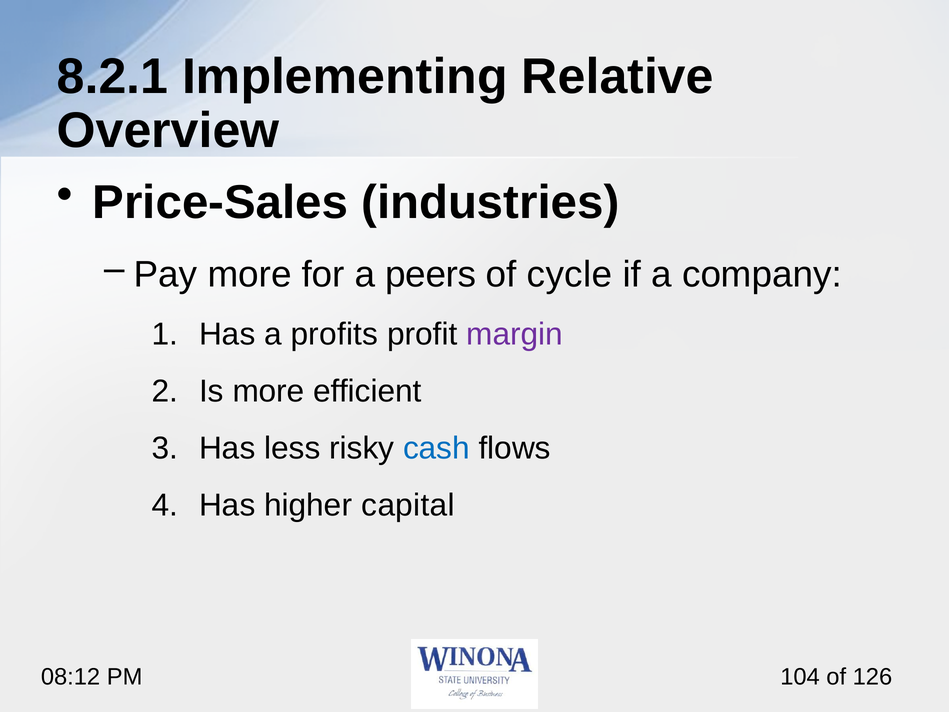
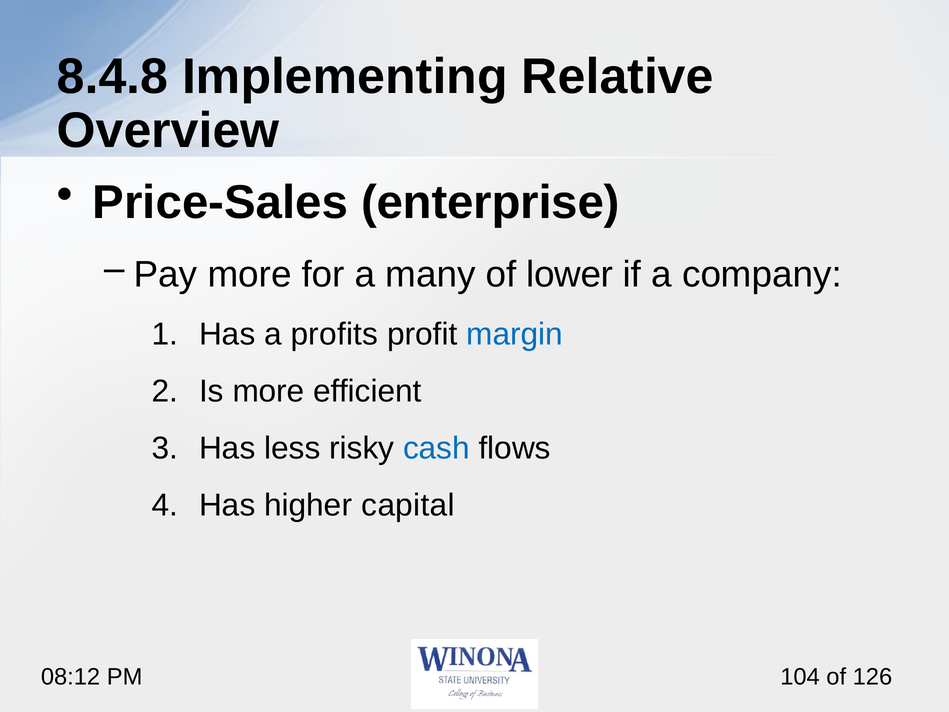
8.2.1: 8.2.1 -> 8.4.8
industries: industries -> enterprise
peers: peers -> many
cycle: cycle -> lower
margin colour: purple -> blue
